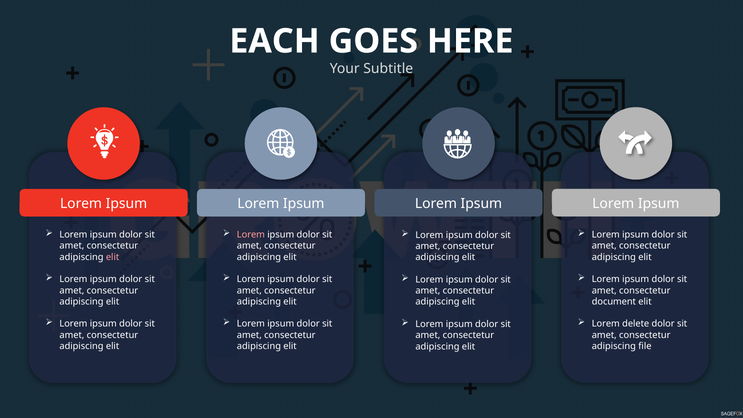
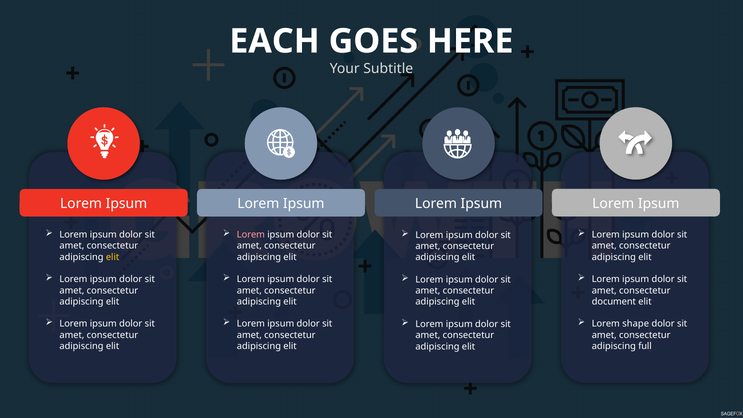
elit at (113, 257) colour: pink -> yellow
delete: delete -> shape
file: file -> full
